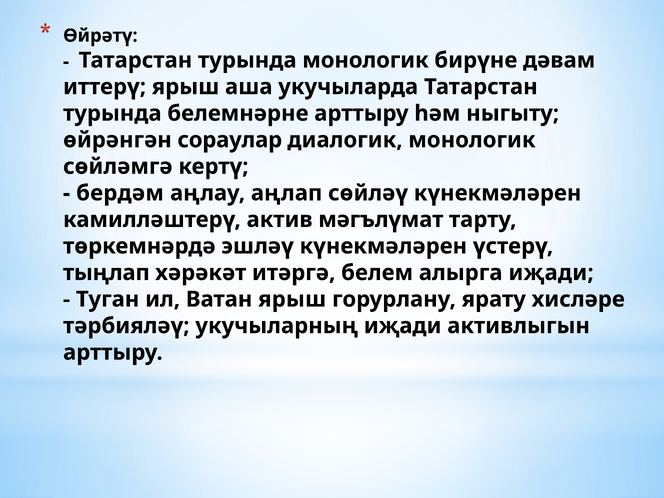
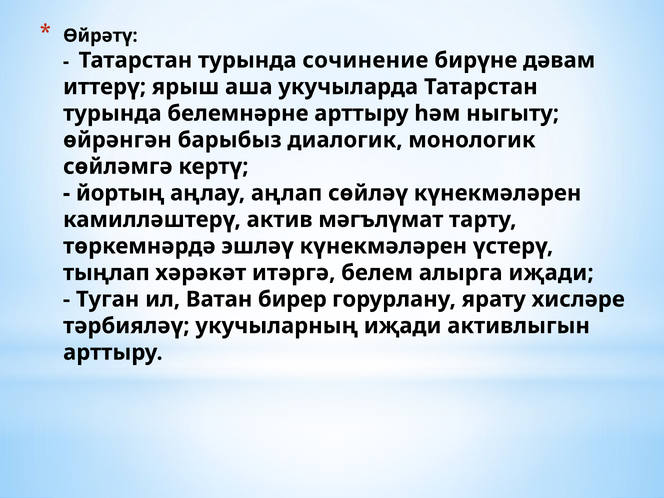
турында монологик: монологик -> сочинение
сораулар: сораулар -> барыбыз
бердәм: бердәм -> йортың
Ватан ярыш: ярыш -> бирер
